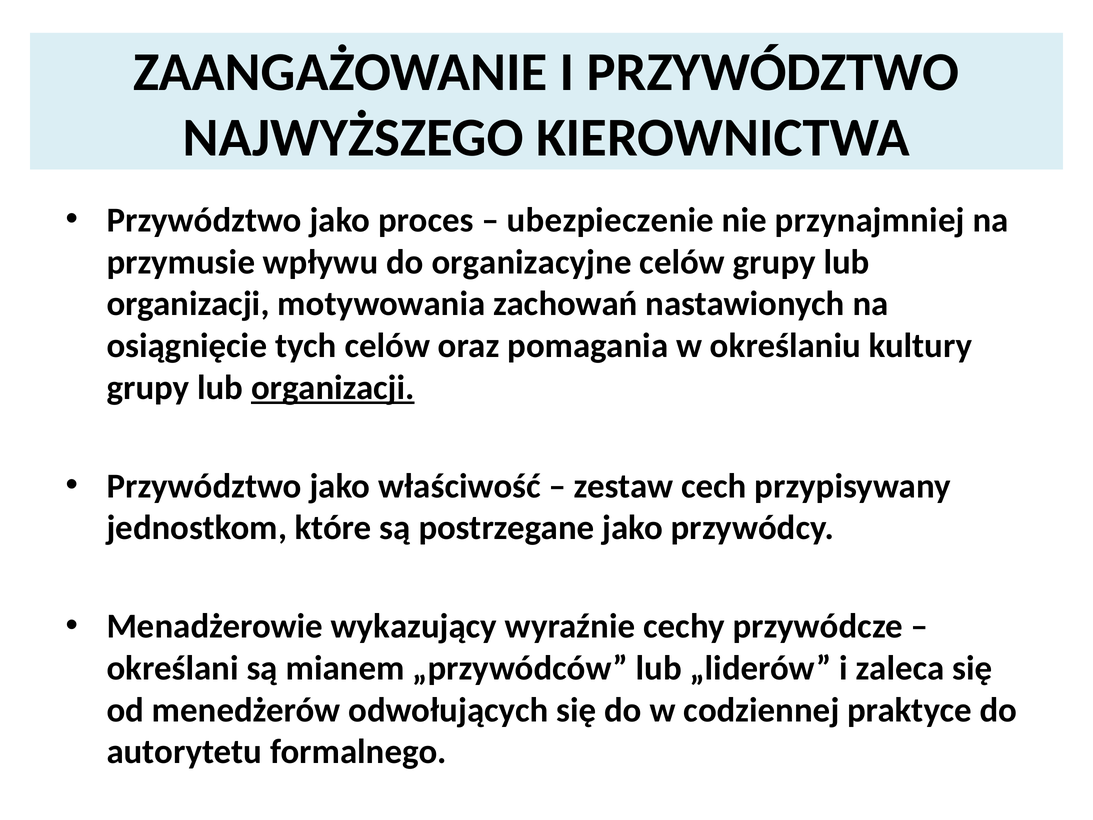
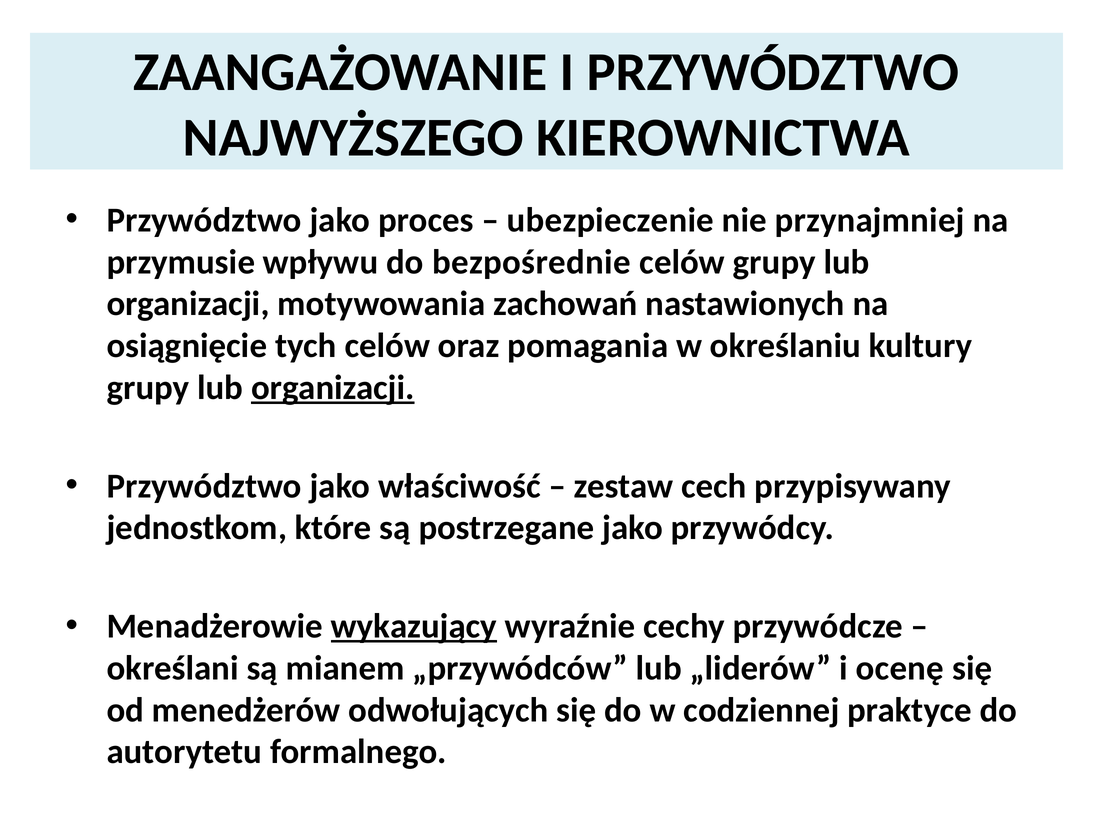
organizacyjne: organizacyjne -> bezpośrednie
wykazujący underline: none -> present
zaleca: zaleca -> ocenę
